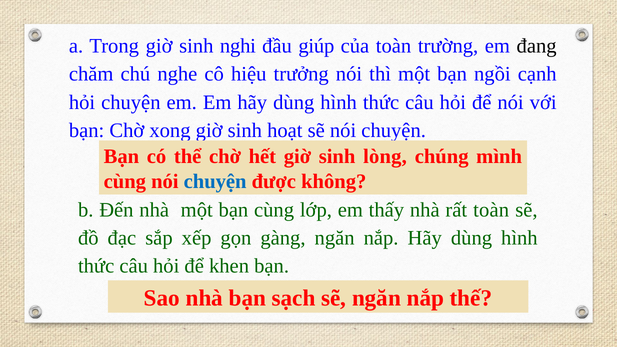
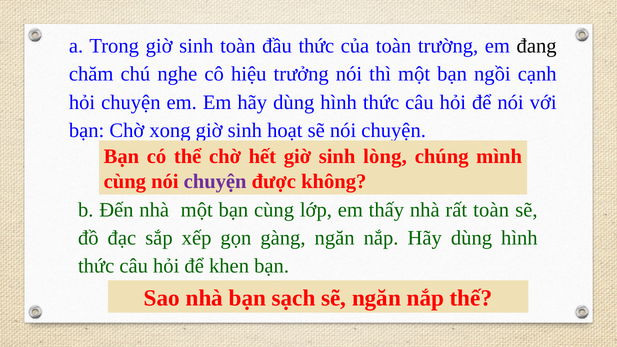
sinh nghi: nghi -> toàn
đầu giúp: giúp -> thức
chuyện at (215, 181) colour: blue -> purple
